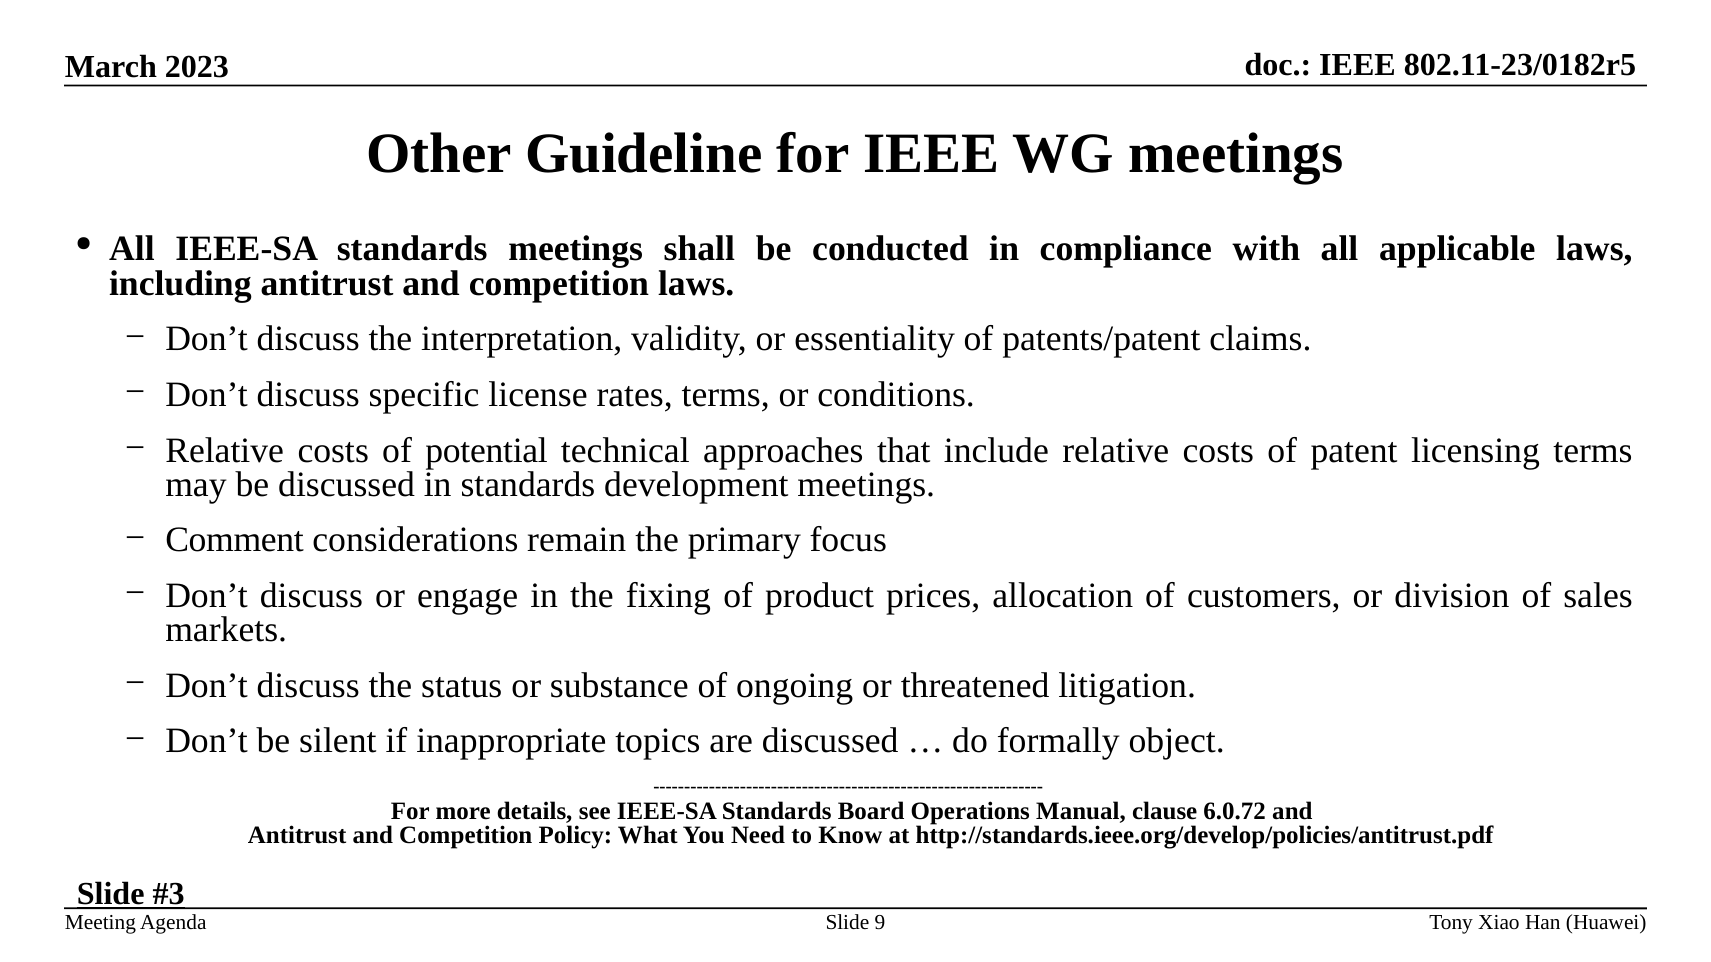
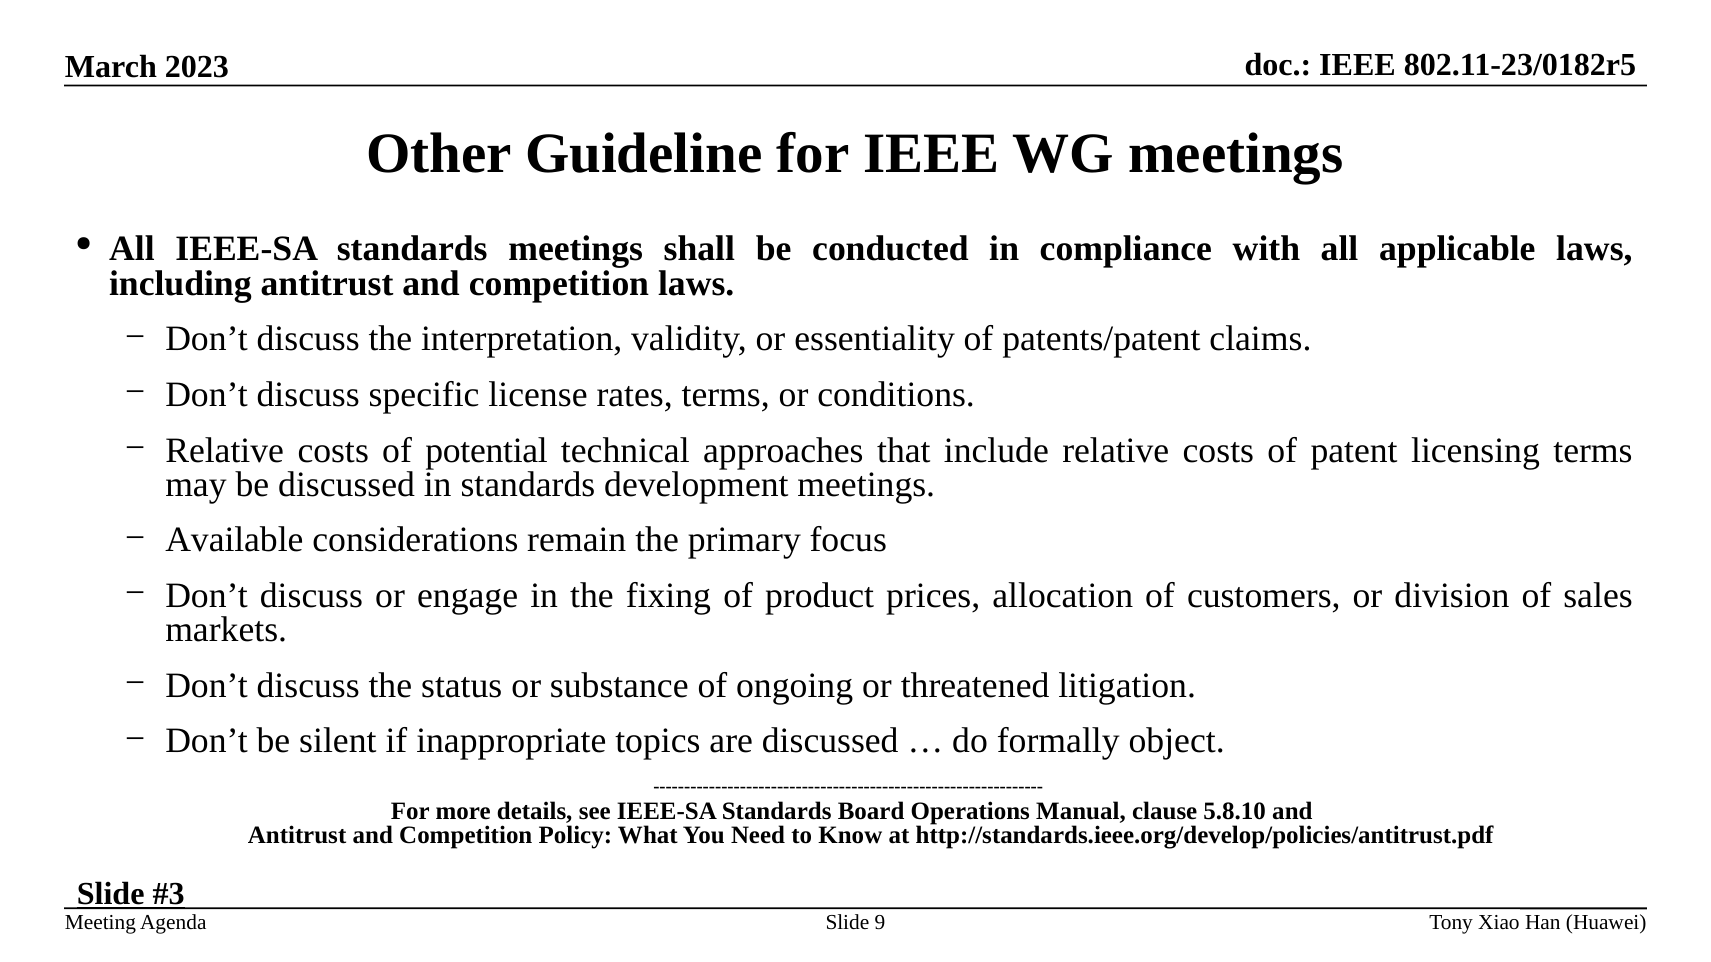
Comment: Comment -> Available
6.0.72: 6.0.72 -> 5.8.10
